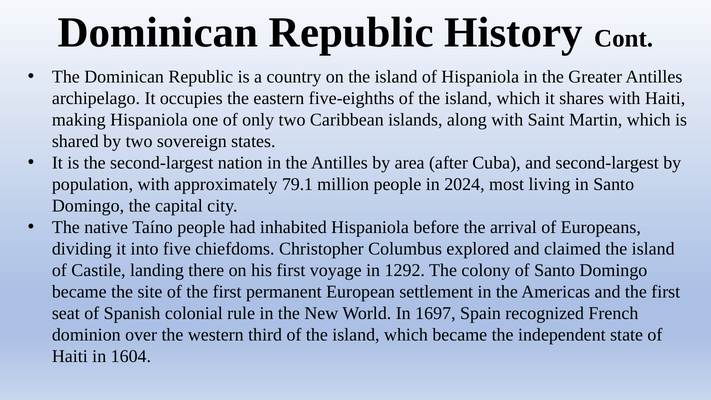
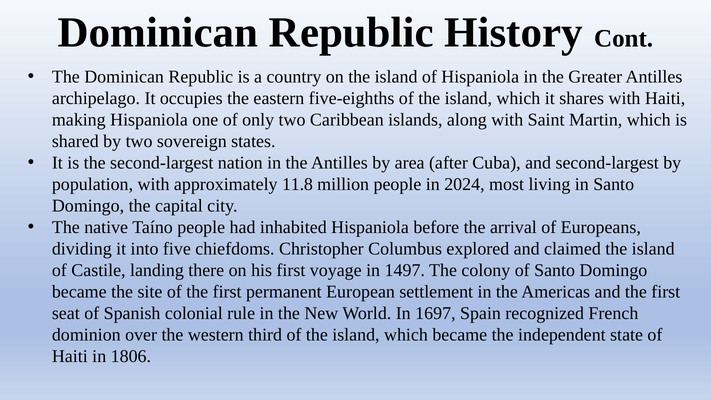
79.1: 79.1 -> 11.8
1292: 1292 -> 1497
1604: 1604 -> 1806
